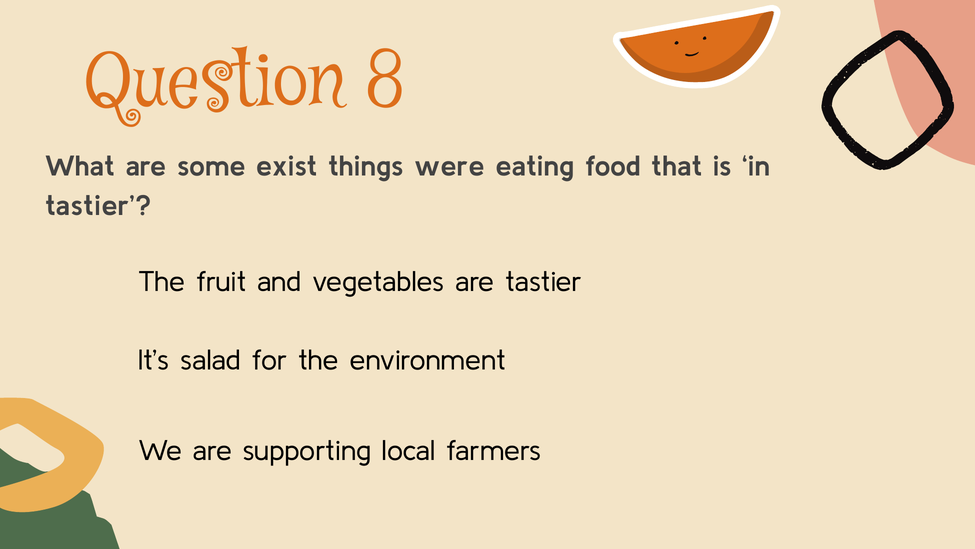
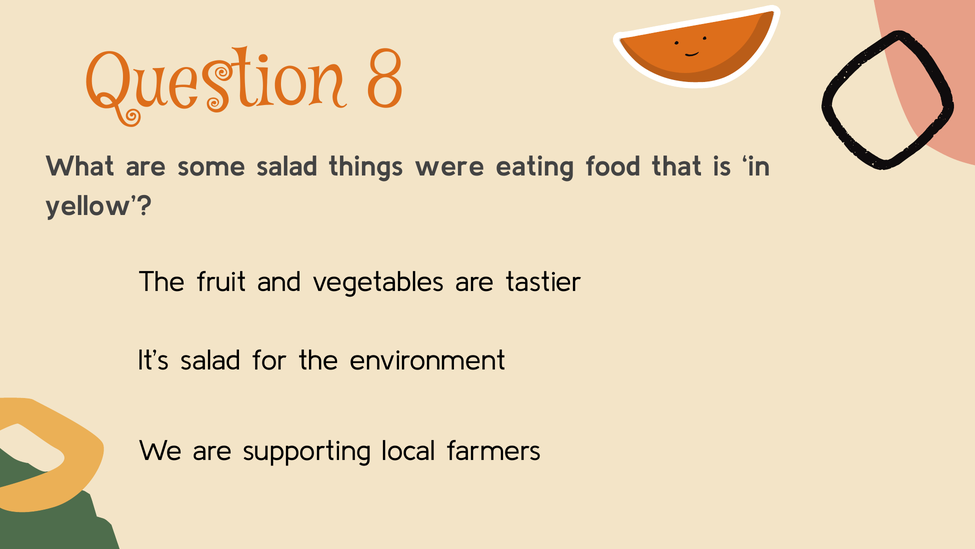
some exist: exist -> salad
tastier at (98, 206): tastier -> yellow
